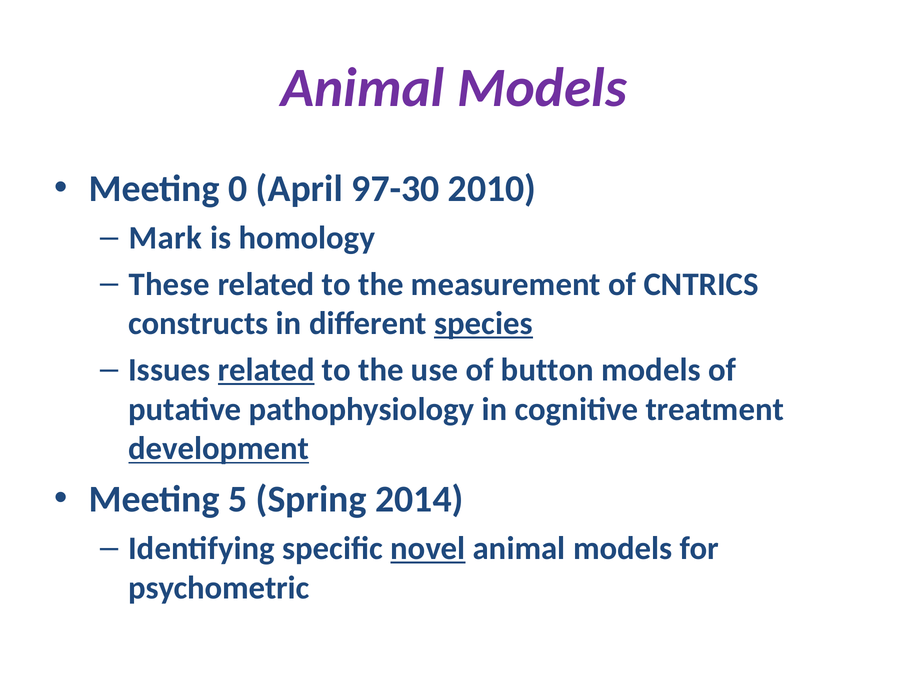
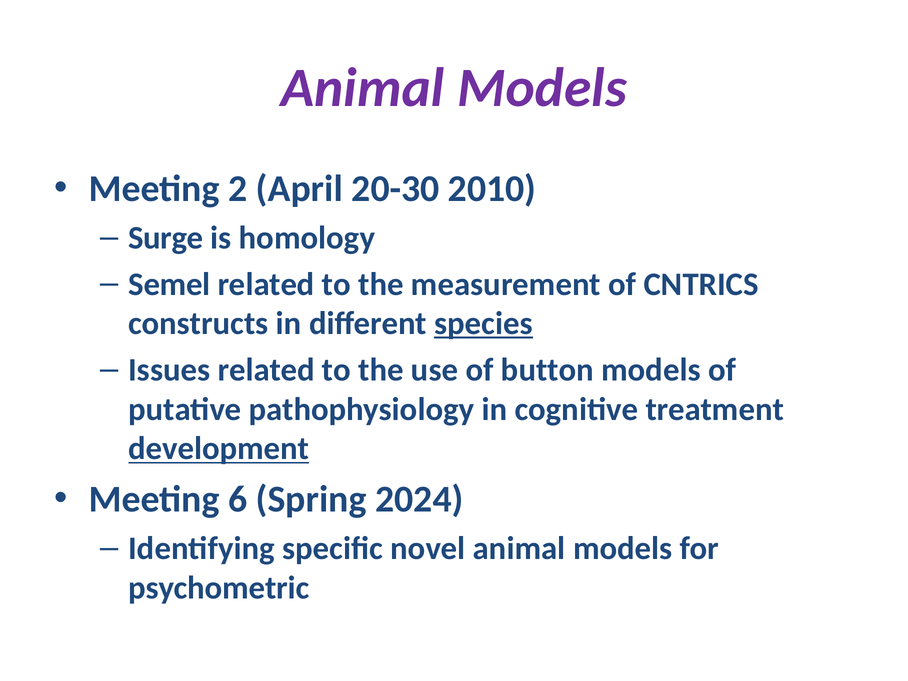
0: 0 -> 2
97-30: 97-30 -> 20-30
Mark: Mark -> Surge
These: These -> Semel
related at (266, 370) underline: present -> none
5: 5 -> 6
2014: 2014 -> 2024
novel underline: present -> none
